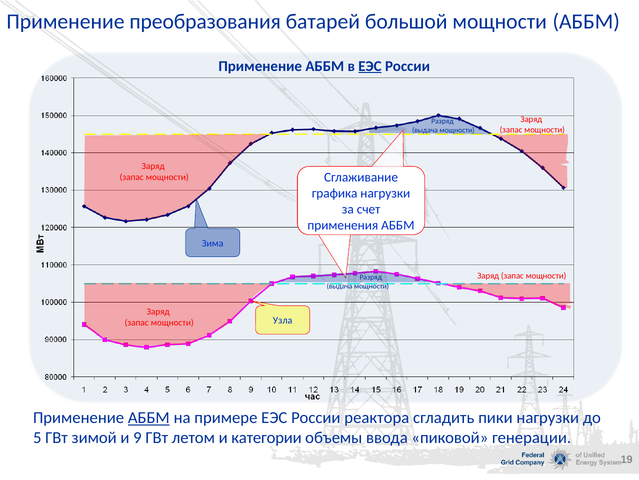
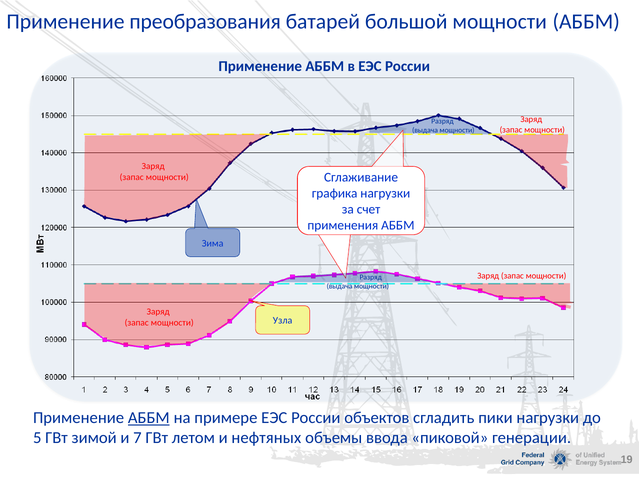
ЕЭС at (370, 66) underline: present -> none
реактора: реактора -> объектов
9: 9 -> 7
категории: категории -> нефтяных
